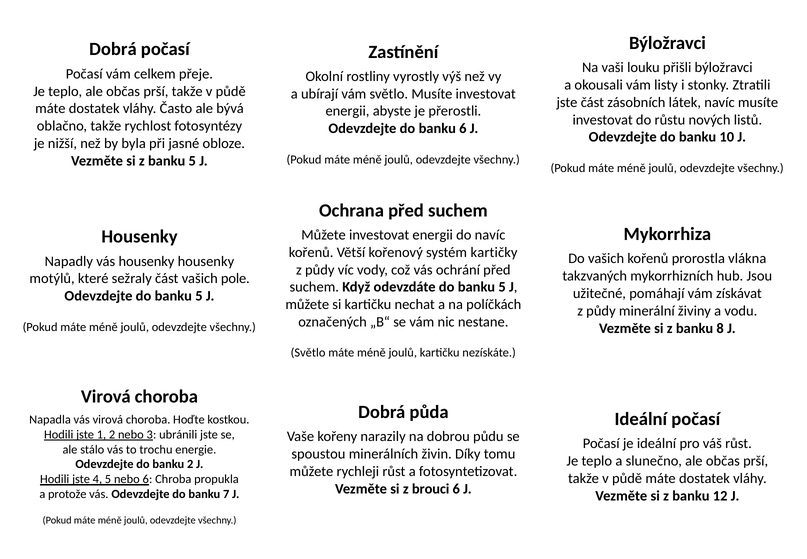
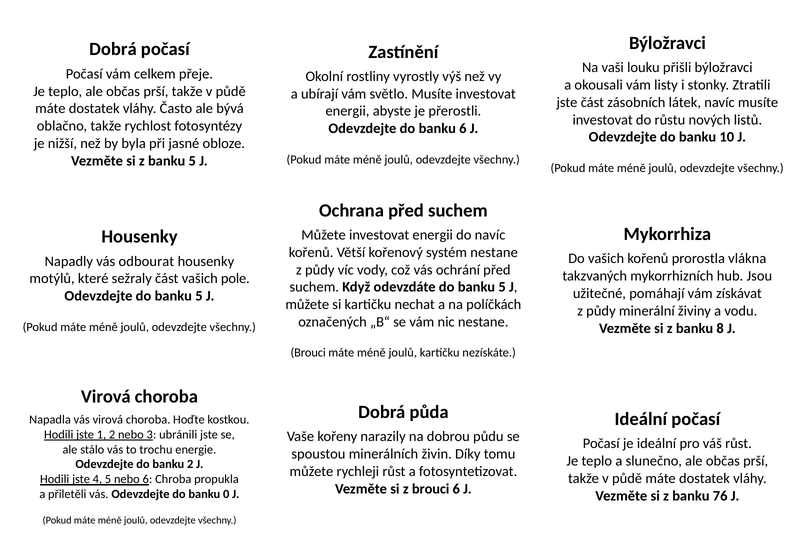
systém kartičky: kartičky -> nestane
vás housenky: housenky -> odbourat
Světlo at (308, 353): Světlo -> Brouci
protože: protože -> přiletěli
7: 7 -> 0
12: 12 -> 76
